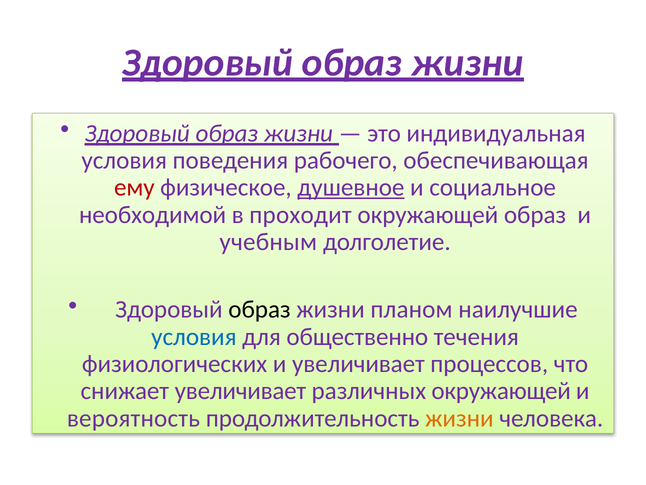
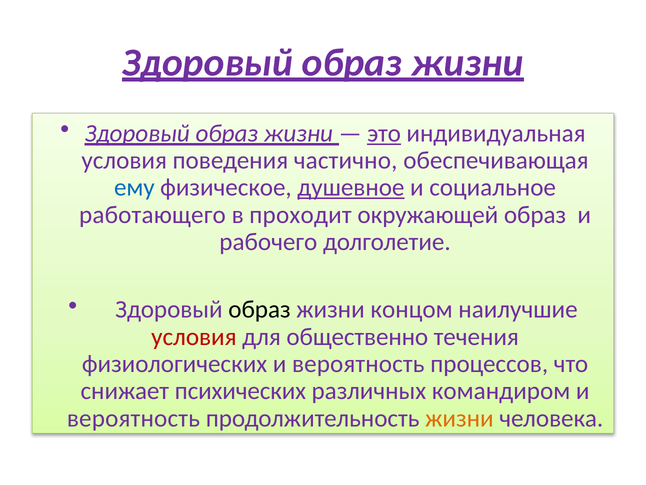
это underline: none -> present
рабочего: рабочего -> частично
ему colour: red -> blue
необходимой: необходимой -> работающего
учебным: учебным -> рабочего
планом: планом -> концом
условия at (194, 336) colour: blue -> red
физиологических и увеличивает: увеличивает -> вероятность
снижает увеличивает: увеличивает -> психических
различных окружающей: окружающей -> командиром
